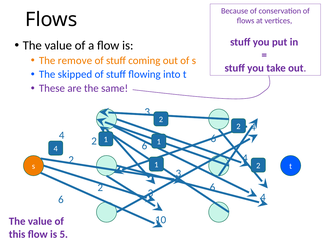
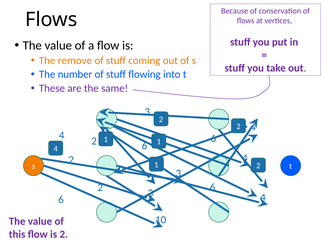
skipped: skipped -> number
is 5: 5 -> 2
